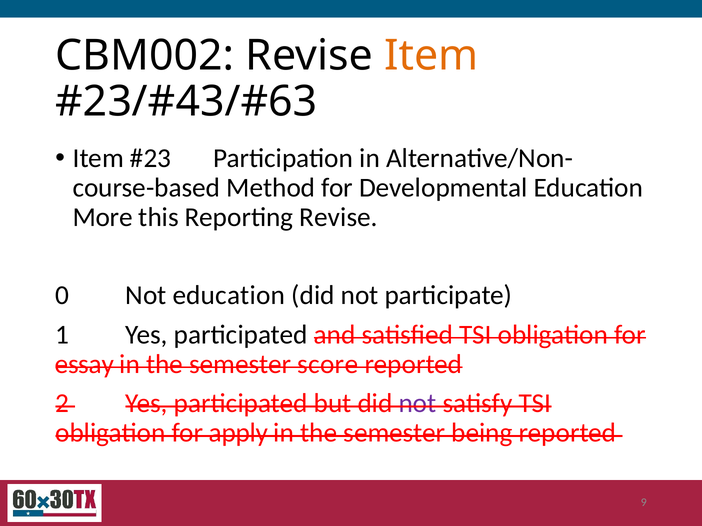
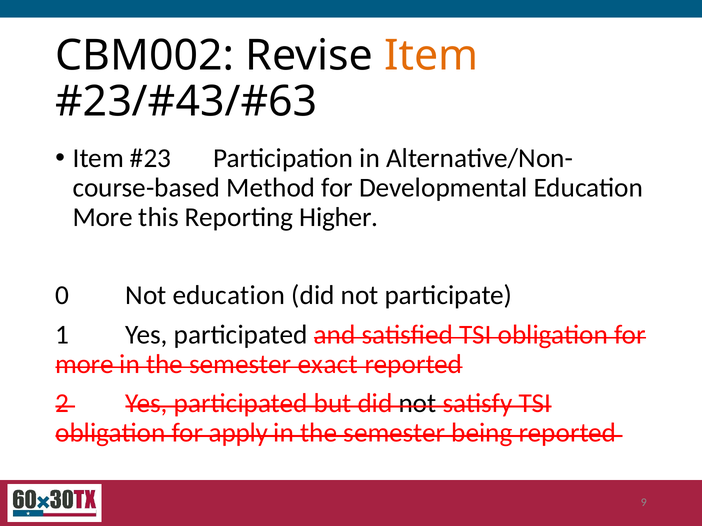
Reporting Revise: Revise -> Higher
essay at (84, 364): essay -> more
score: score -> exact
not at (417, 404) colour: purple -> black
